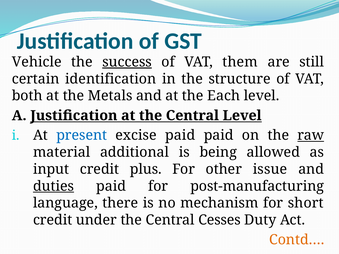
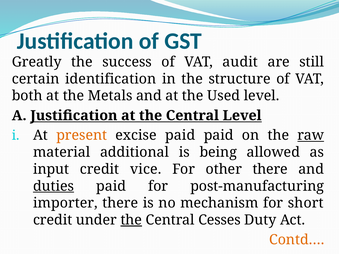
Vehicle: Vehicle -> Greatly
success underline: present -> none
them: them -> audit
Each: Each -> Used
present colour: blue -> orange
plus: plus -> vice
other issue: issue -> there
language: language -> importer
the at (131, 220) underline: none -> present
